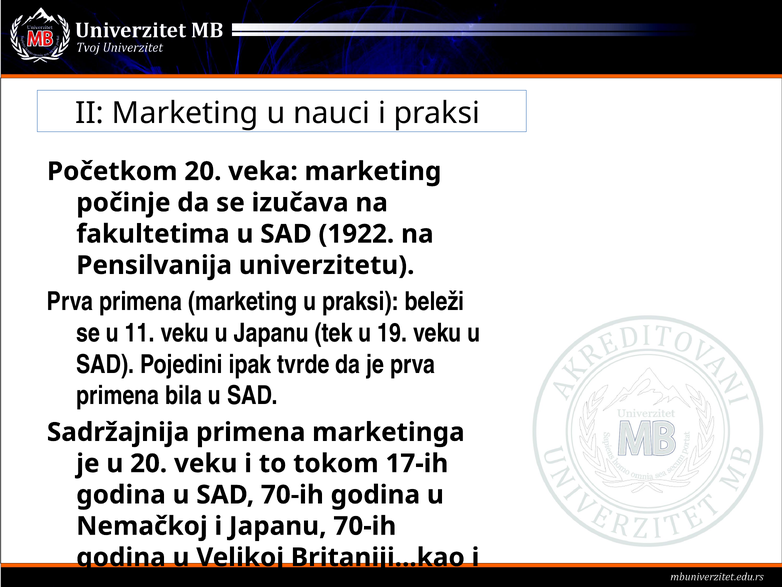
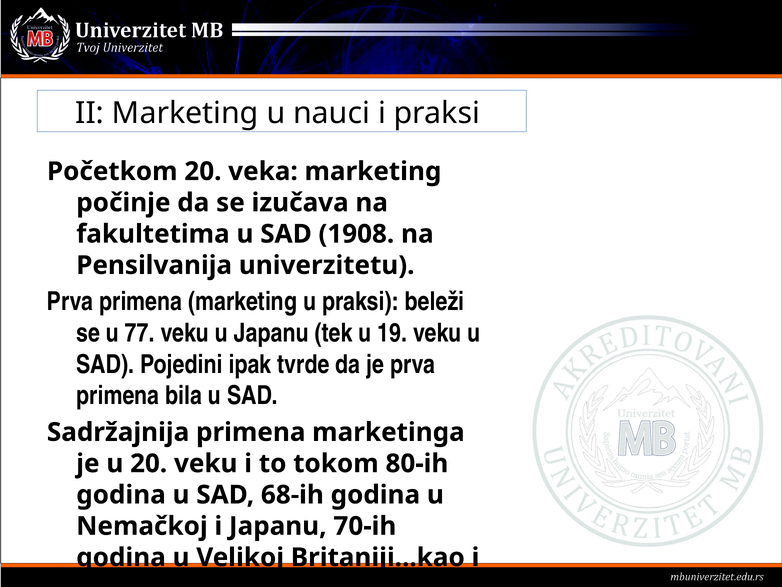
1922: 1922 -> 1908
11: 11 -> 77
17-ih: 17-ih -> 80-ih
SAD 70-ih: 70-ih -> 68-ih
